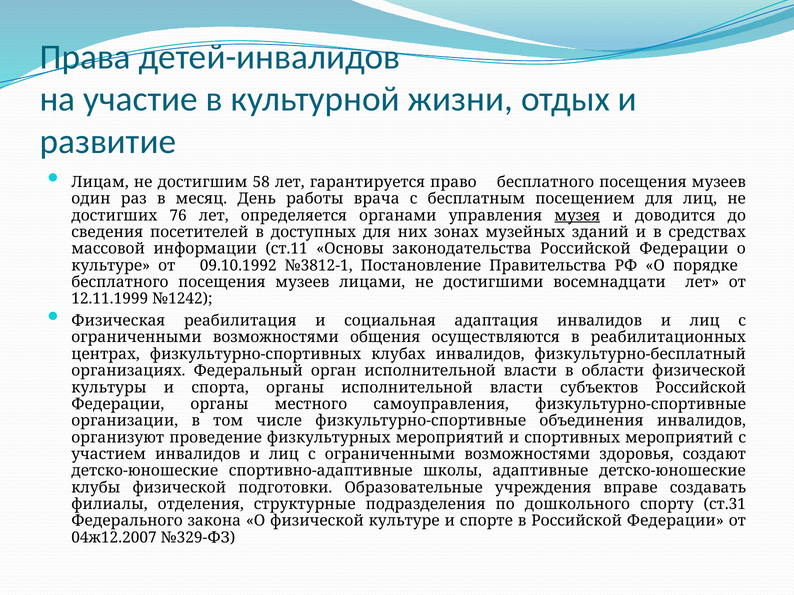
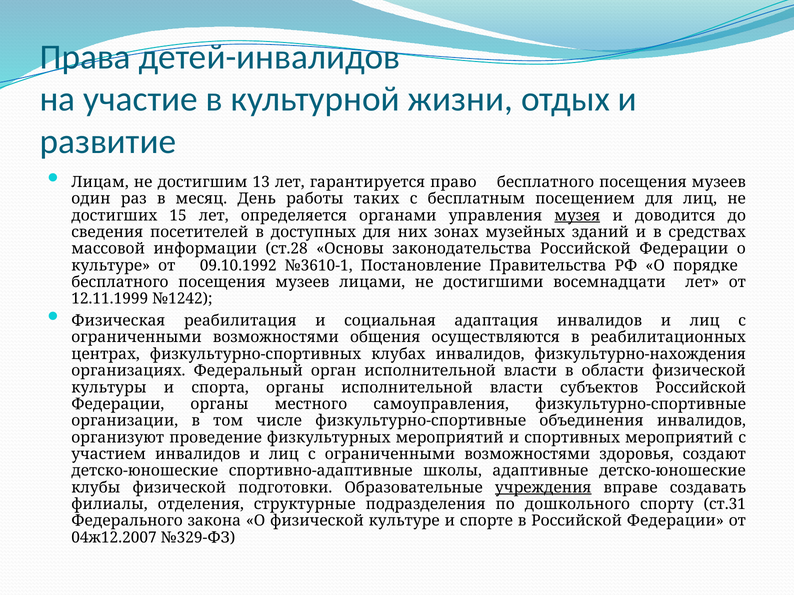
58: 58 -> 13
врача: врача -> таких
76: 76 -> 15
ст.11: ст.11 -> ст.28
№3812-1: №3812-1 -> №3610-1
физкультурно-бесплатный: физкультурно-бесплатный -> физкультурно-нахождения
учреждения underline: none -> present
